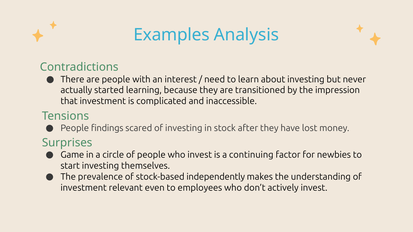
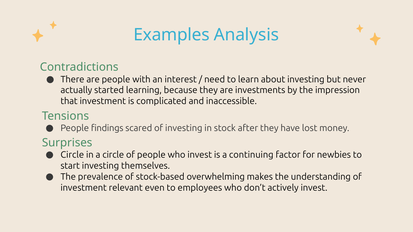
transitioned: transitioned -> investments
Game at (72, 155): Game -> Circle
independently: independently -> overwhelming
